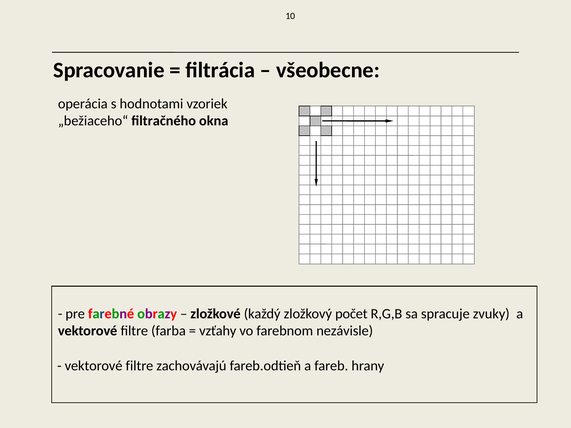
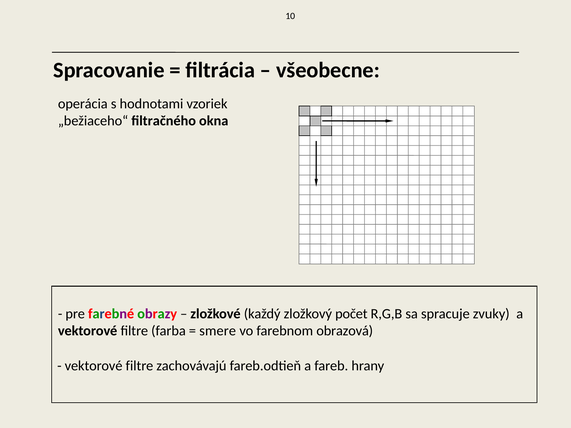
vzťahy: vzťahy -> smere
nezávisle: nezávisle -> obrazová
